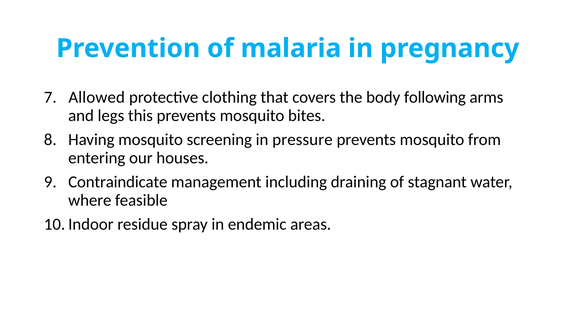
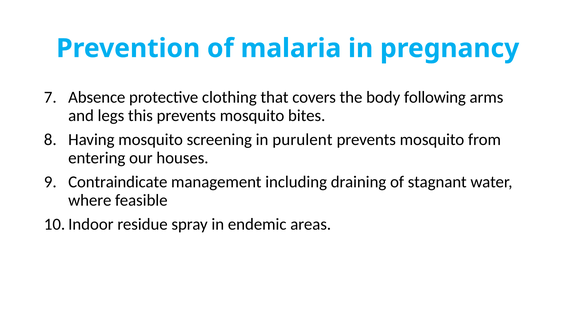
Allowed: Allowed -> Absence
pressure: pressure -> purulent
